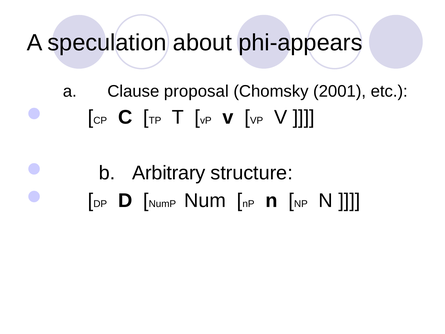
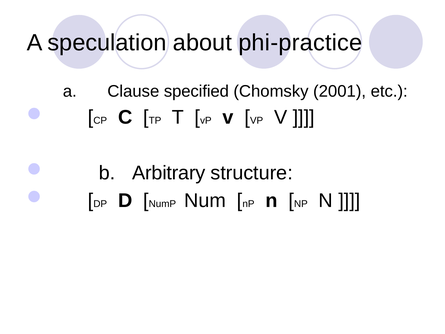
phi-appears: phi-appears -> phi-practice
proposal: proposal -> specified
